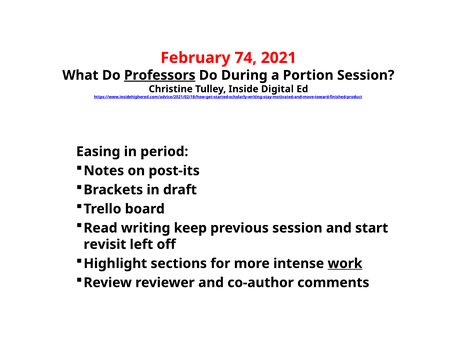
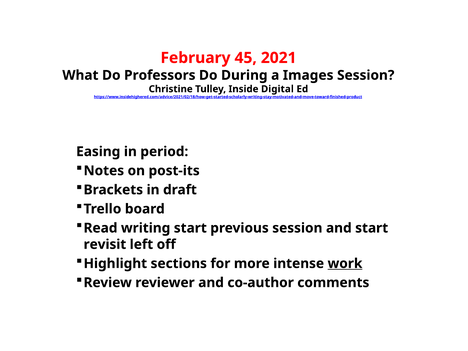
74: 74 -> 45
Professors underline: present -> none
Portion: Portion -> Images
writing keep: keep -> start
